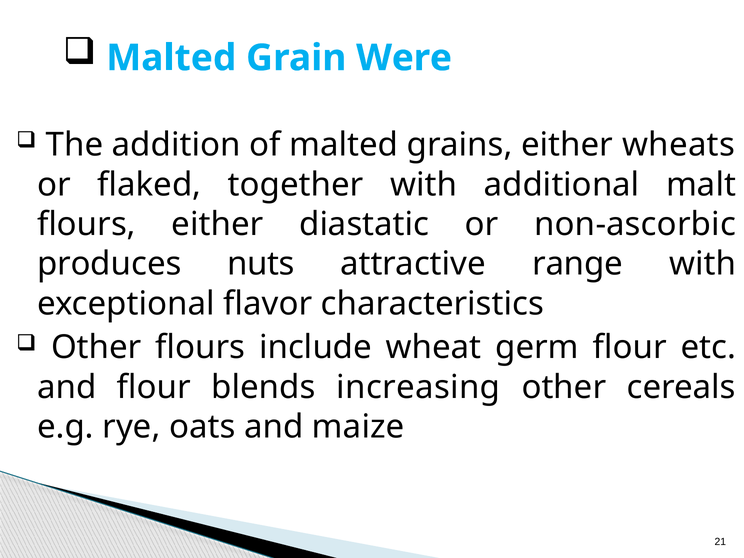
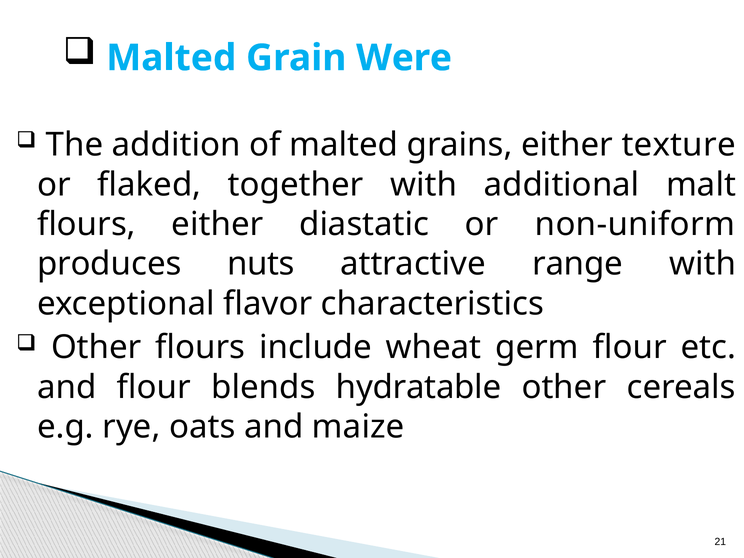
wheats: wheats -> texture
non-ascorbic: non-ascorbic -> non-uniform
increasing: increasing -> hydratable
